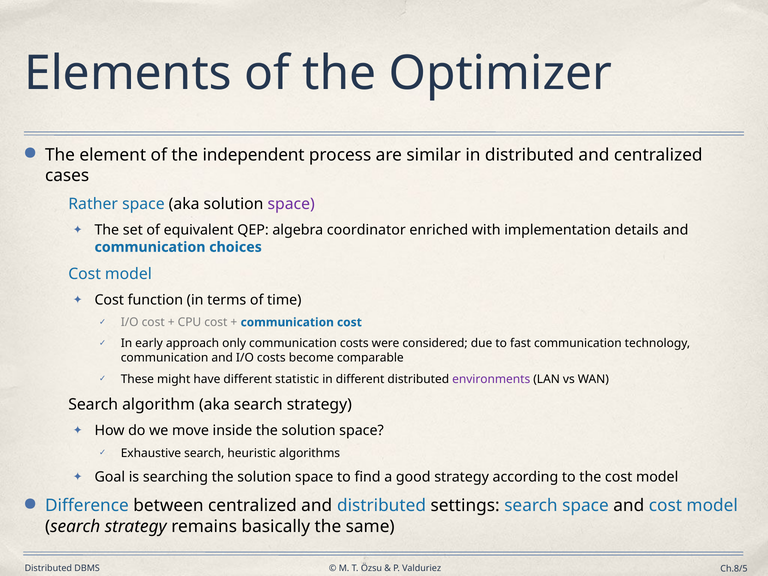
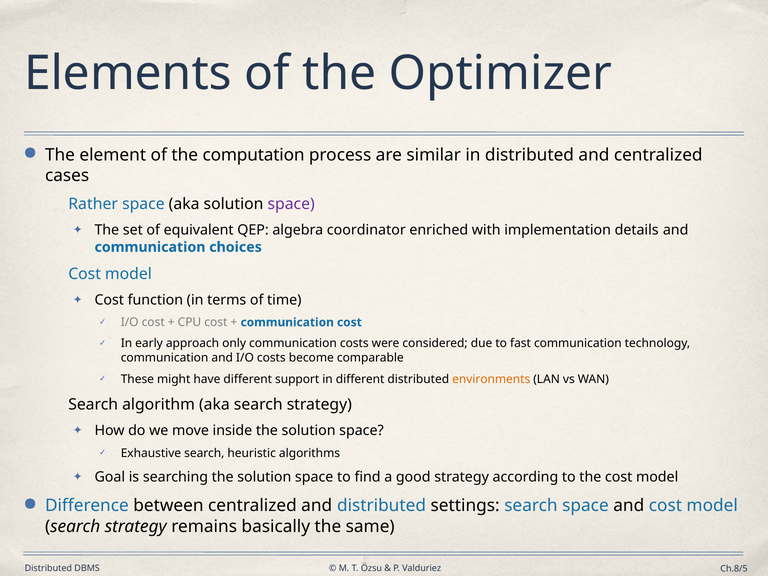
independent: independent -> computation
statistic: statistic -> support
environments colour: purple -> orange
